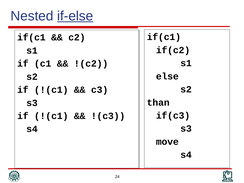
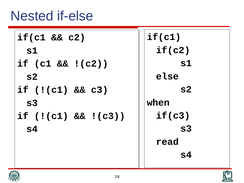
if-else underline: present -> none
than: than -> when
move: move -> read
